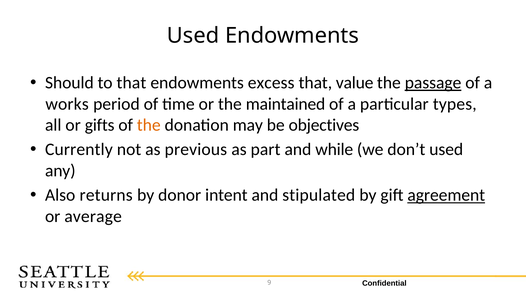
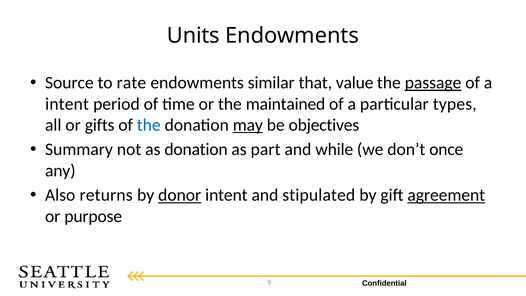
Used at (193, 36): Used -> Units
Should: Should -> Source
to that: that -> rate
excess: excess -> similar
works at (67, 104): works -> intent
the at (149, 125) colour: orange -> blue
may underline: none -> present
Currently: Currently -> Summary
as previous: previous -> donation
don’t used: used -> once
donor underline: none -> present
average: average -> purpose
